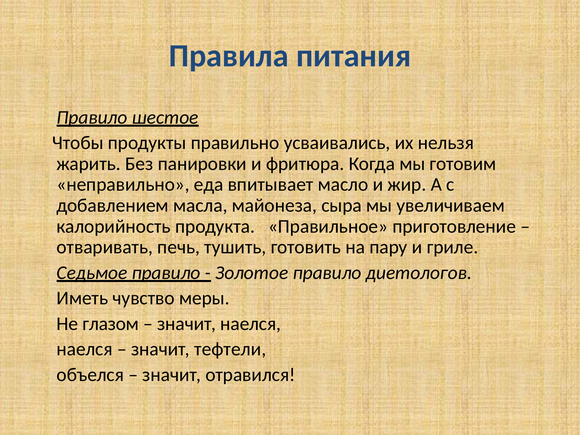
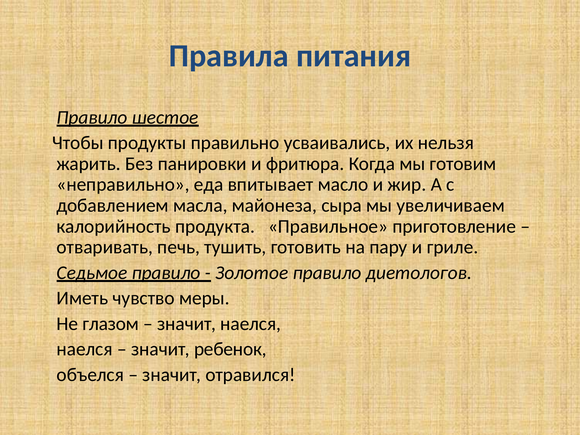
тефтели: тефтели -> ребенок
